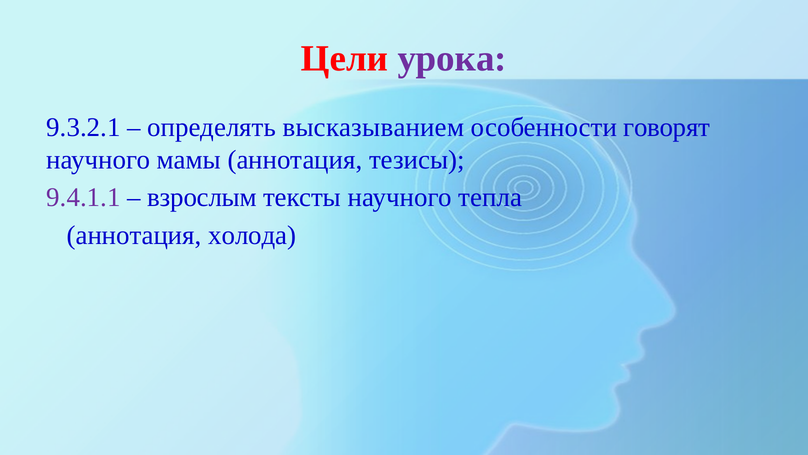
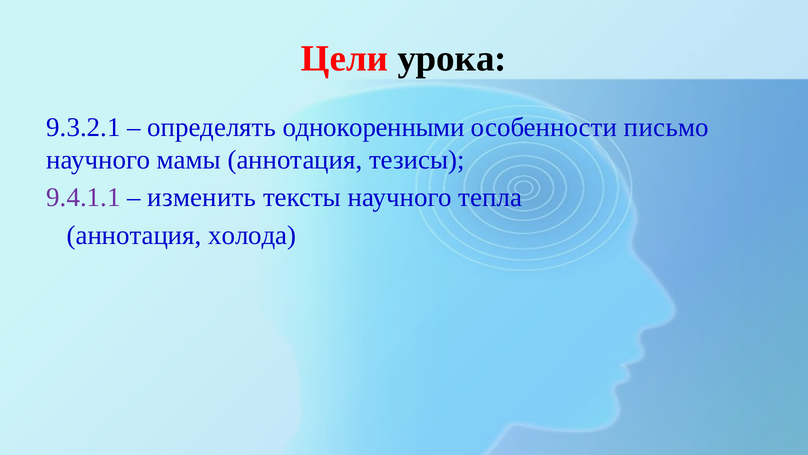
урока colour: purple -> black
высказыванием: высказыванием -> однокоренными
говорят: говорят -> письмо
взрослым: взрослым -> изменить
